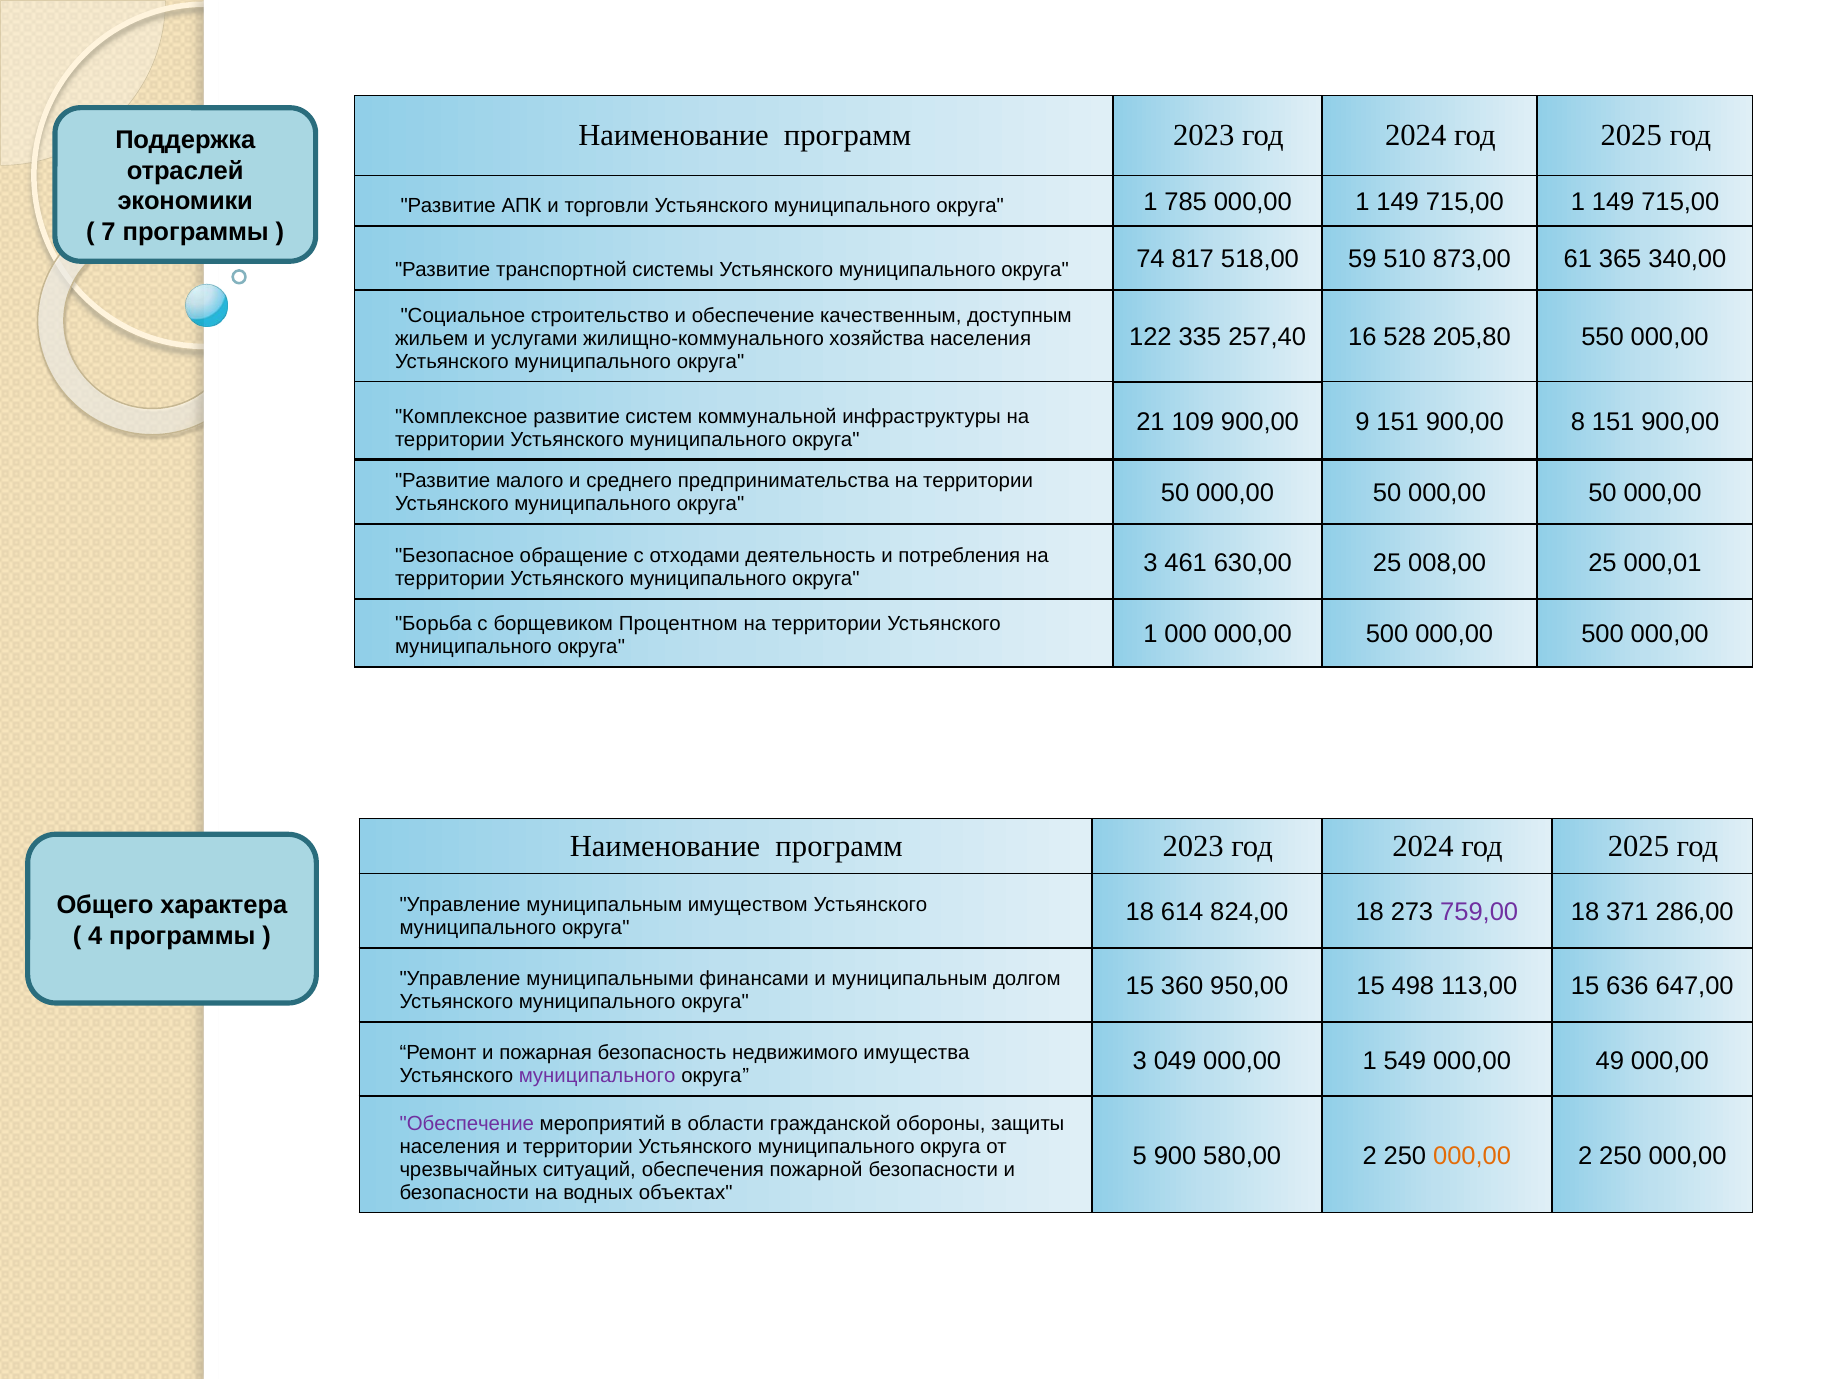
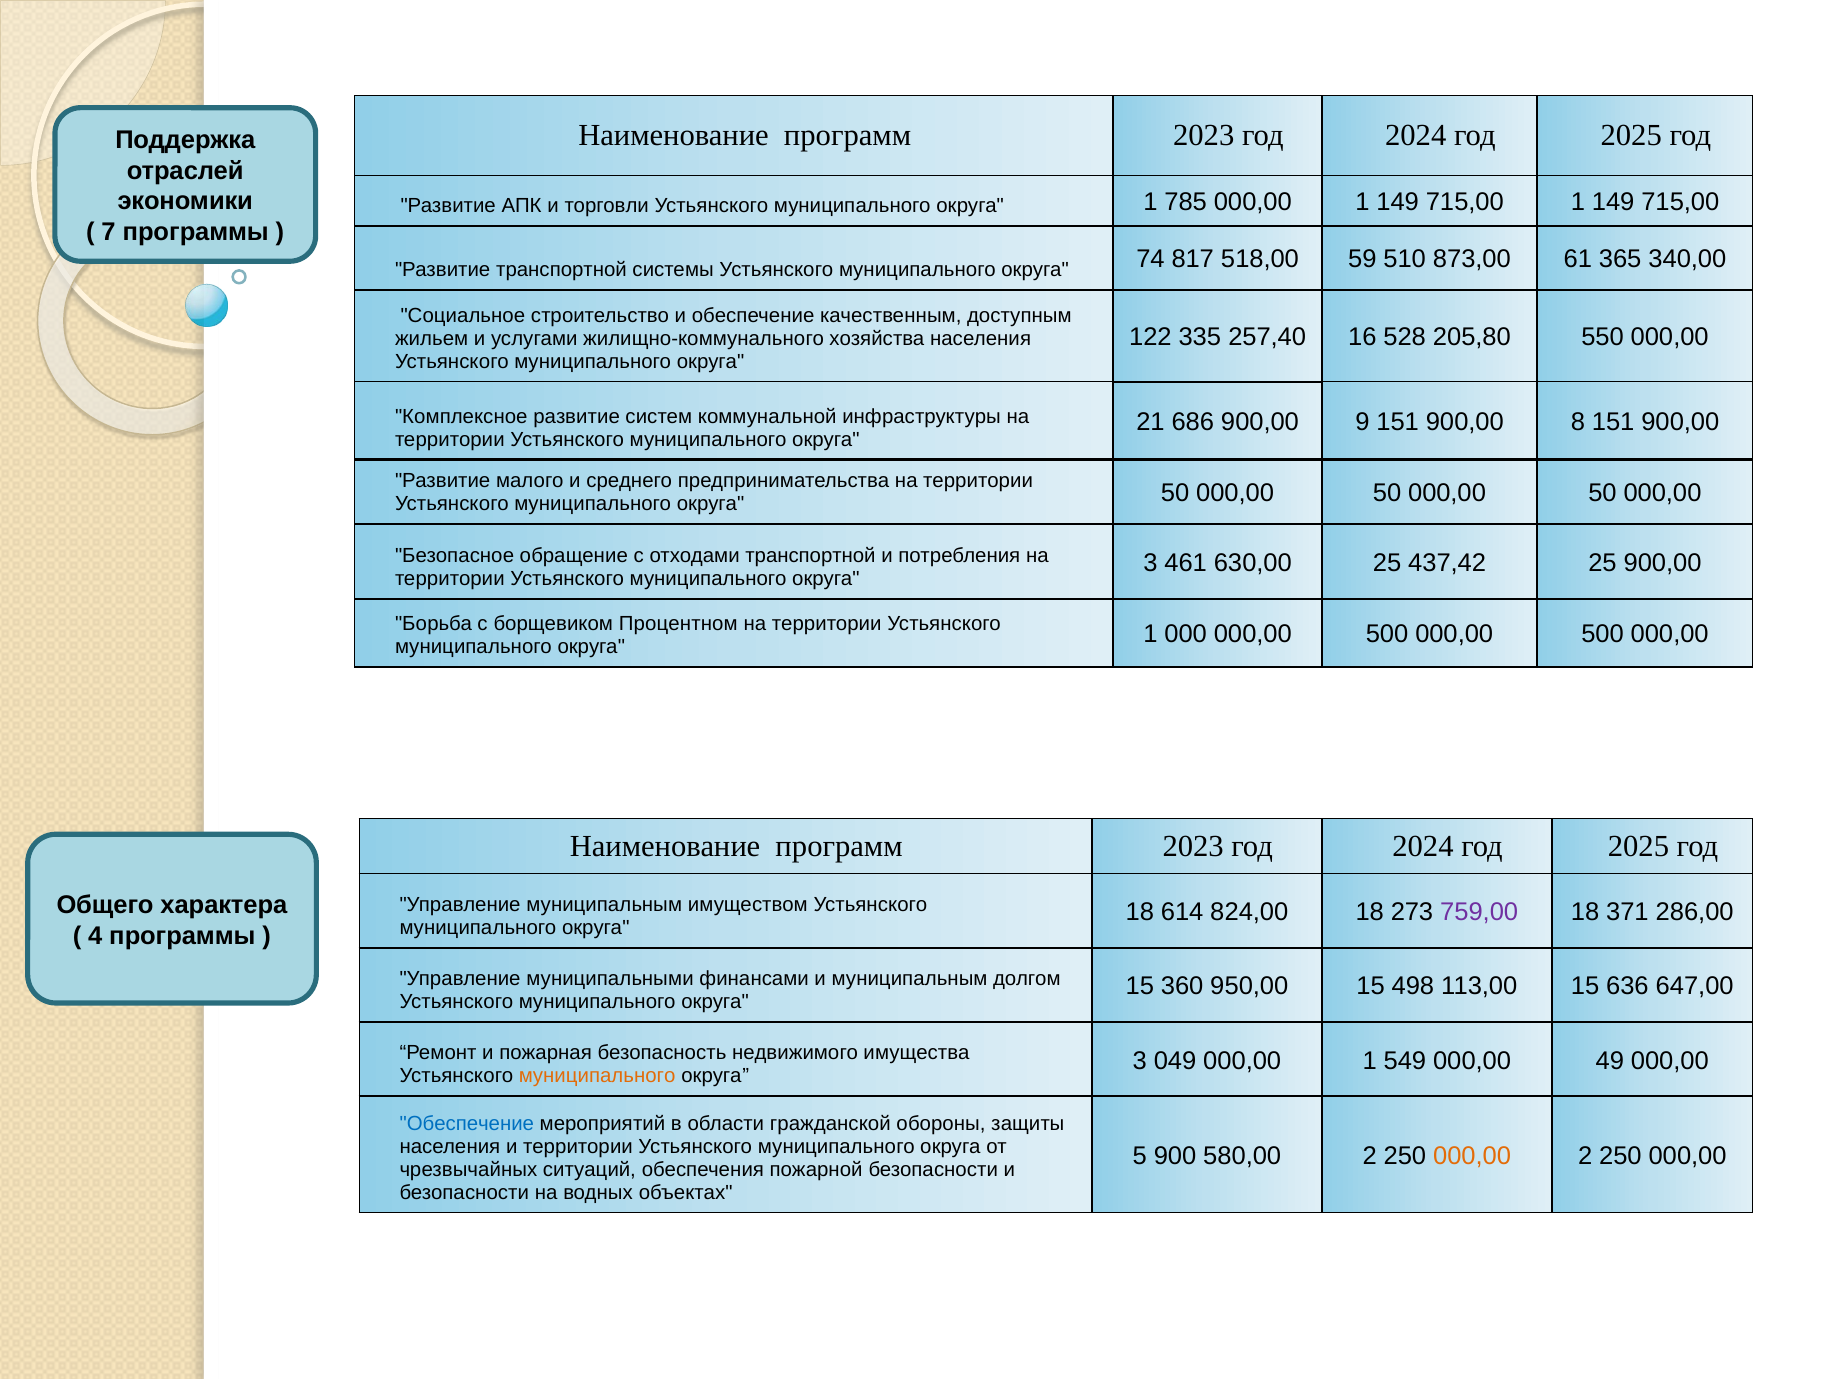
109: 109 -> 686
отходами деятельность: деятельность -> транспортной
008,00: 008,00 -> 437,42
25 000,01: 000,01 -> 900,00
муниципального at (597, 1076) colour: purple -> orange
Обеспечение at (467, 1124) colour: purple -> blue
